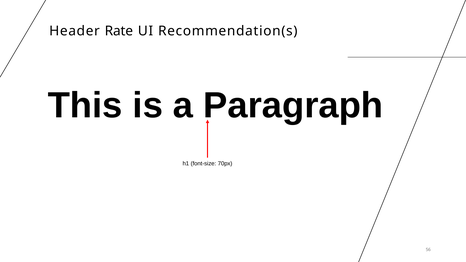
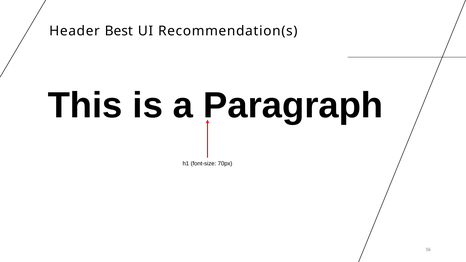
Rate: Rate -> Best
